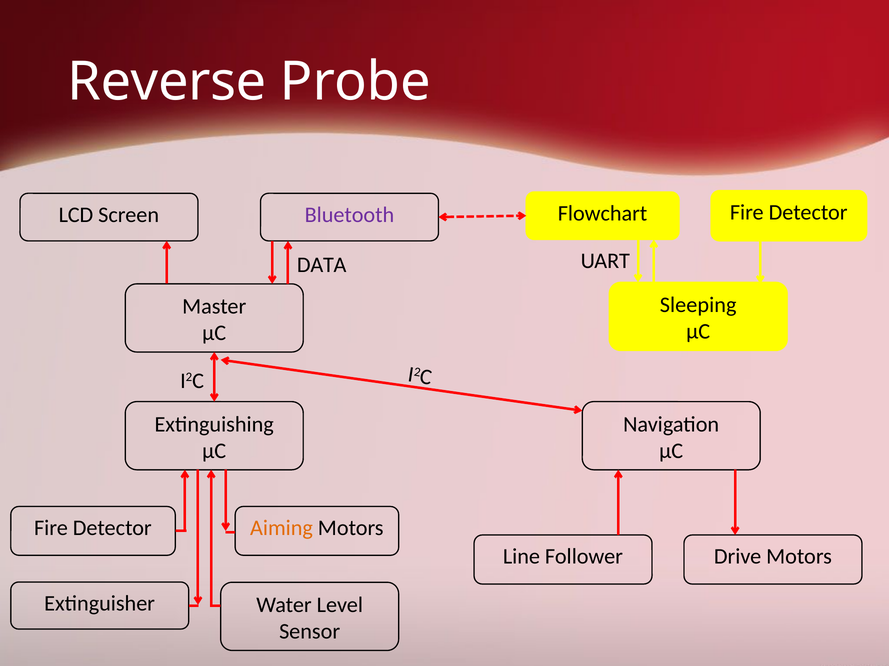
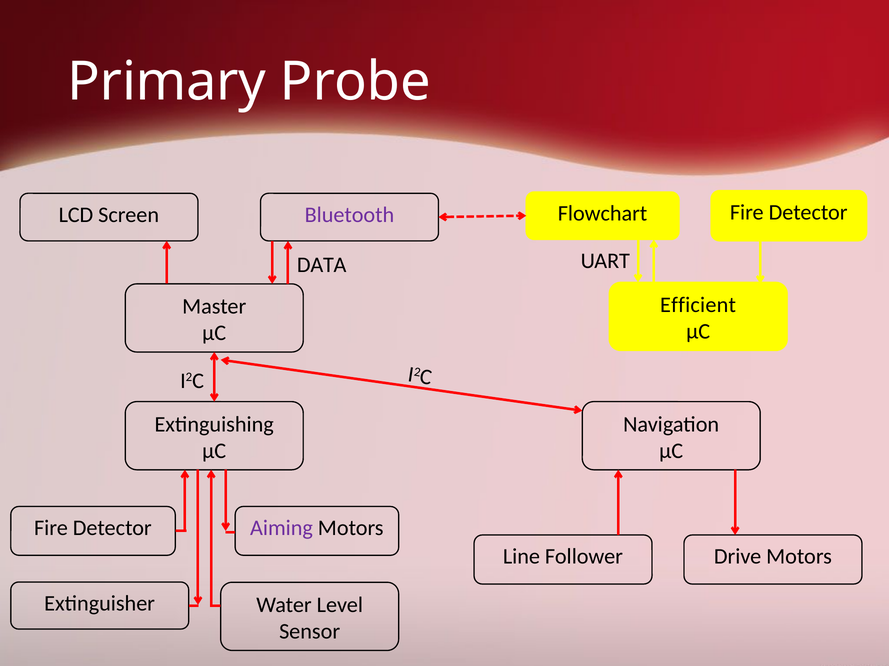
Reverse: Reverse -> Primary
Sleeping: Sleeping -> Efficient
Aiming colour: orange -> purple
